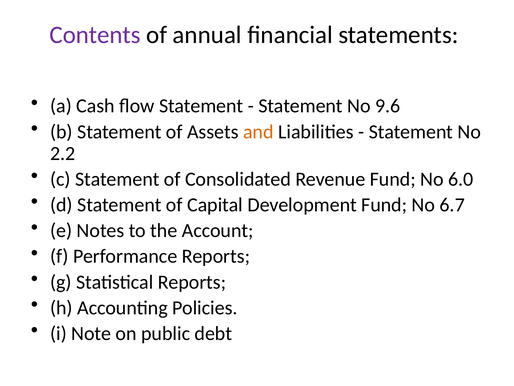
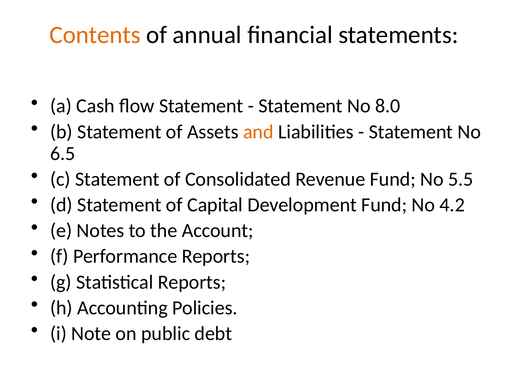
Contents colour: purple -> orange
9.6: 9.6 -> 8.0
2.2: 2.2 -> 6.5
6.0: 6.0 -> 5.5
6.7: 6.7 -> 4.2
